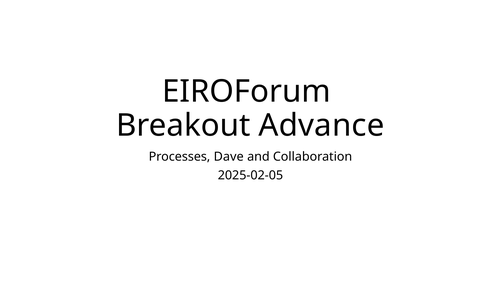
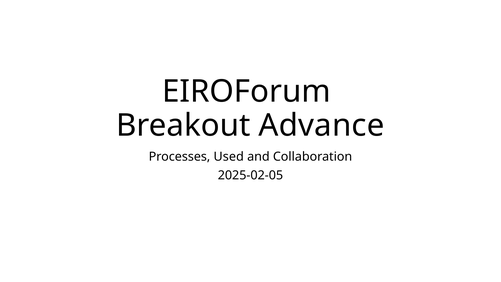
Dave: Dave -> Used
